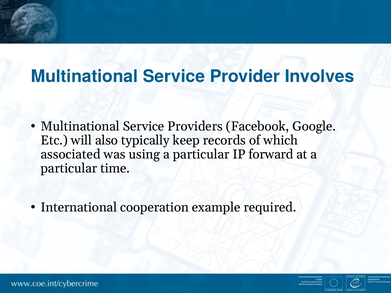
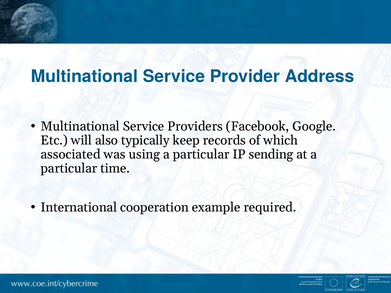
Involves: Involves -> Address
forward: forward -> sending
